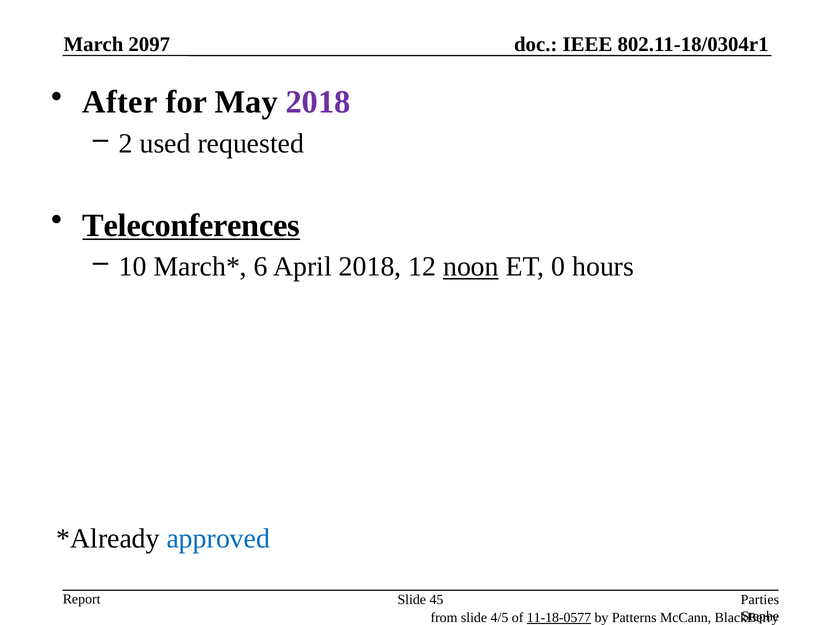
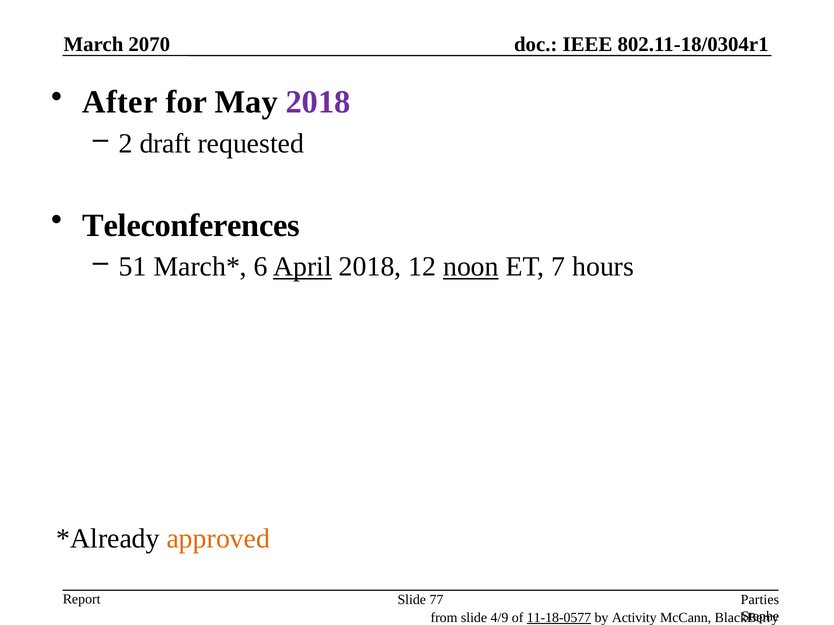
2097: 2097 -> 2070
used: used -> draft
Teleconferences underline: present -> none
10: 10 -> 51
April underline: none -> present
0: 0 -> 7
approved colour: blue -> orange
45: 45 -> 77
4/5: 4/5 -> 4/9
Patterns: Patterns -> Activity
